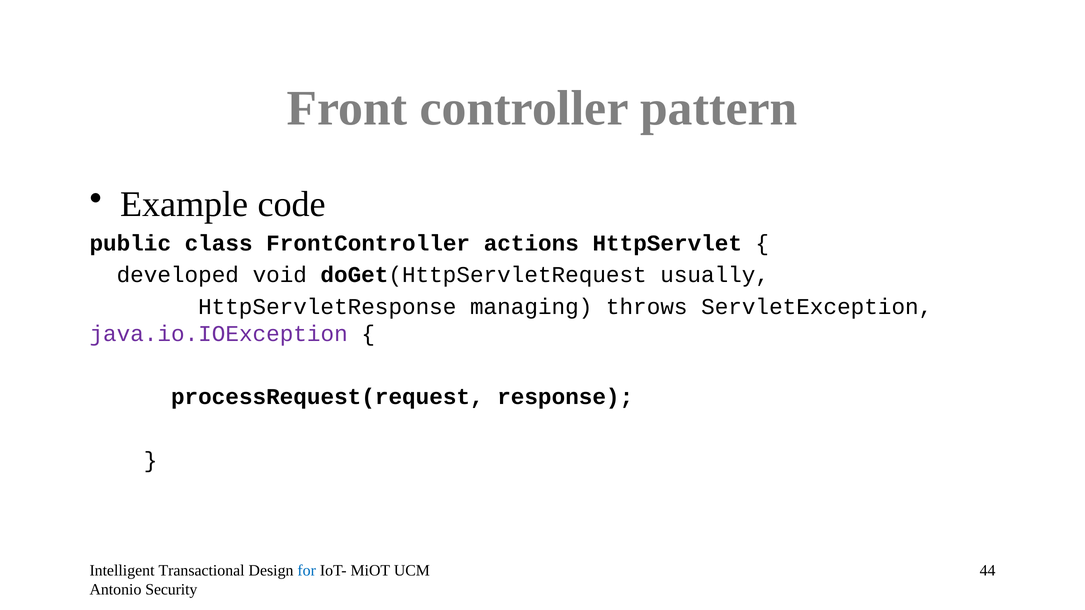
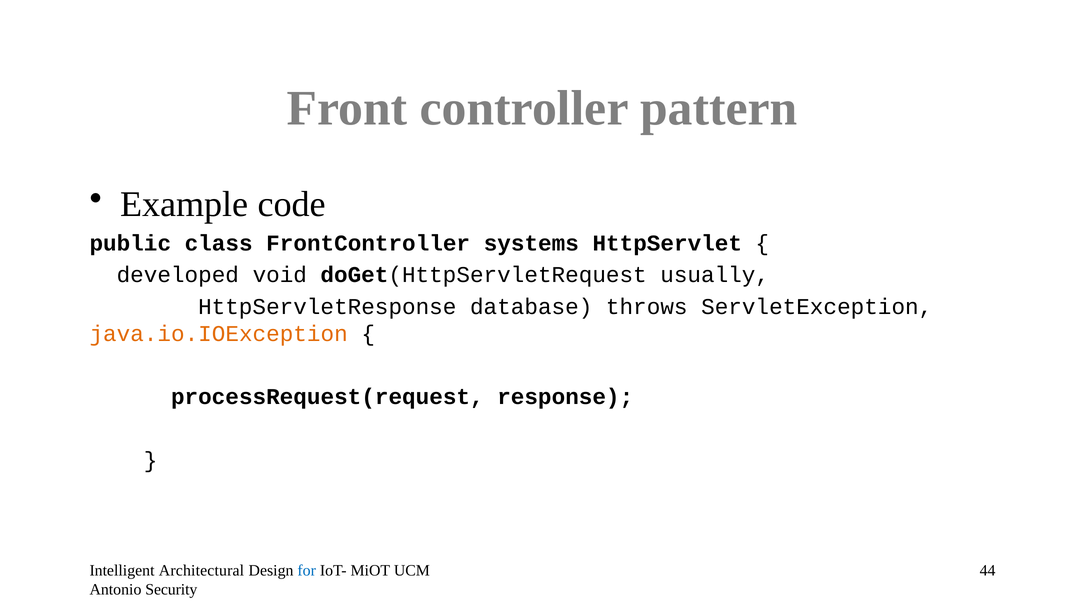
actions: actions -> systems
managing: managing -> database
java.io.IOException colour: purple -> orange
Transactional: Transactional -> Architectural
